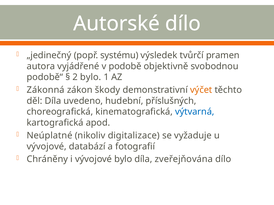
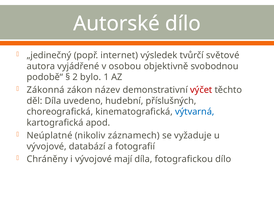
systému: systému -> internet
pramen: pramen -> světové
podobě: podobě -> osobou
škody: škody -> název
výčet colour: orange -> red
digitalizace: digitalizace -> záznamech
vývojové bylo: bylo -> mají
zveřejňována: zveřejňována -> fotografickou
